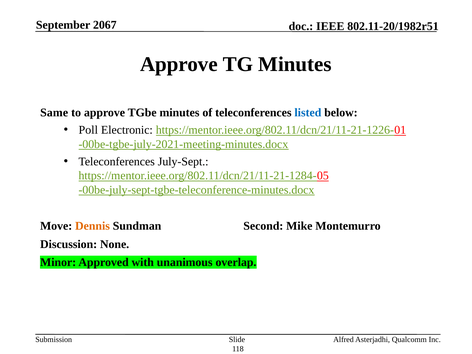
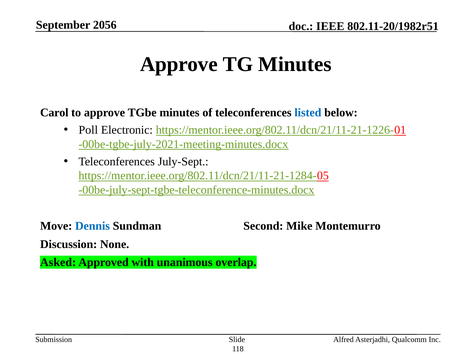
2067: 2067 -> 2056
Same: Same -> Carol
Dennis colour: orange -> blue
Minor: Minor -> Asked
